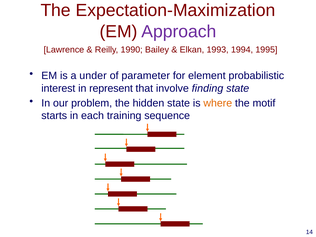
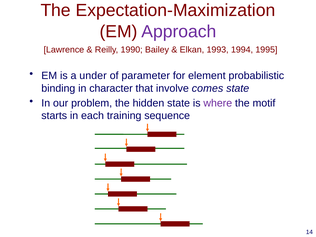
interest: interest -> binding
represent: represent -> character
finding: finding -> comes
where colour: orange -> purple
